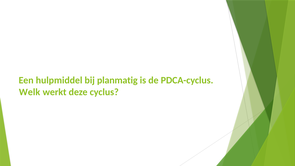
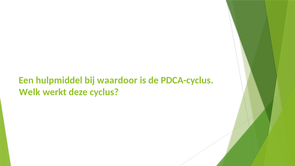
planmatig: planmatig -> waardoor
